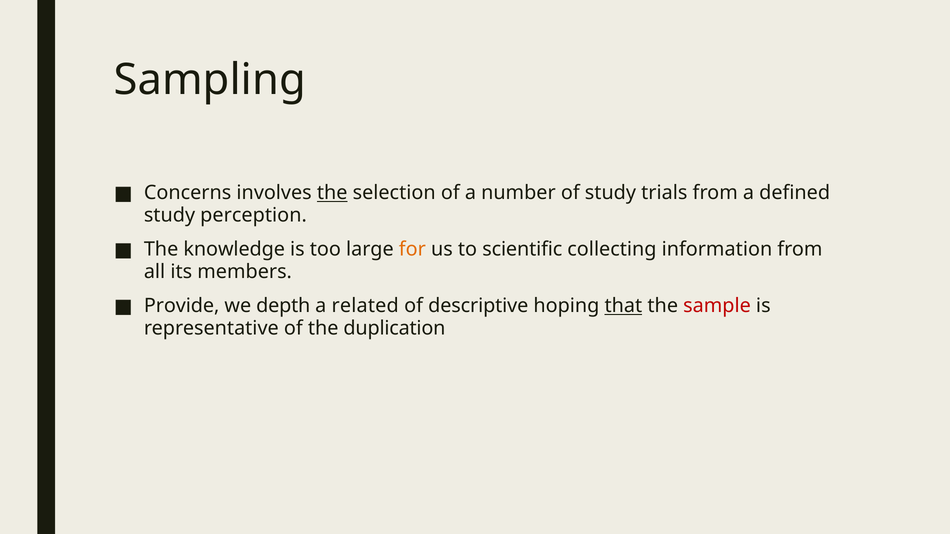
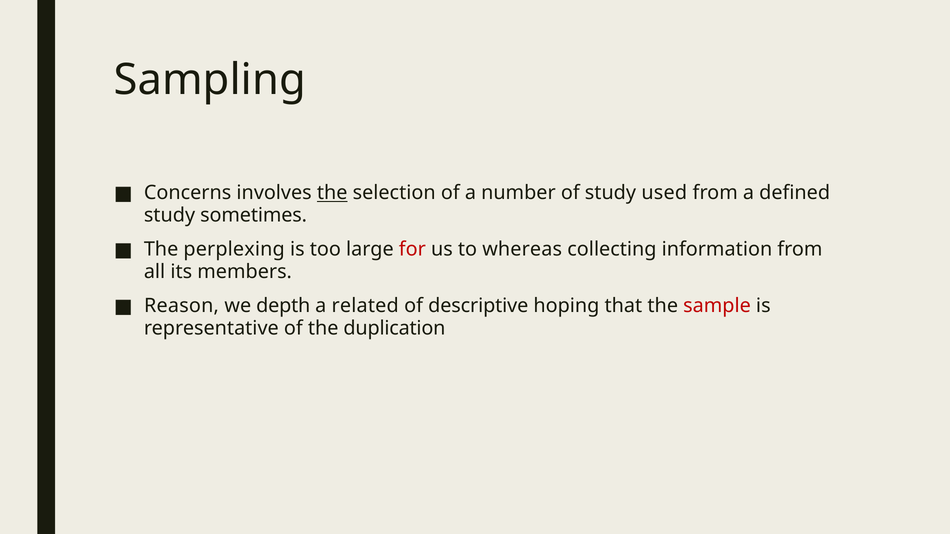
trials: trials -> used
perception: perception -> sometimes
knowledge: knowledge -> perplexing
for colour: orange -> red
scientific: scientific -> whereas
Provide: Provide -> Reason
that underline: present -> none
